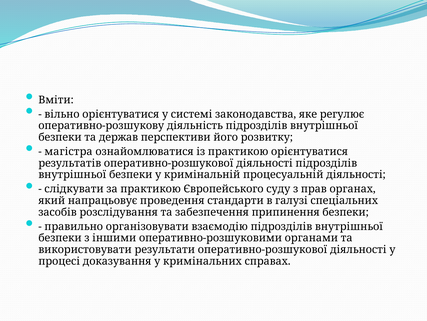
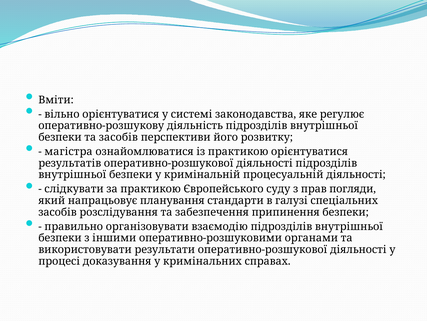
та держав: держав -> засобів
органах: органах -> погляди
проведення: проведення -> планування
